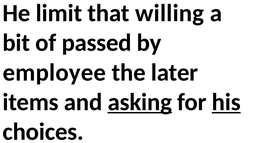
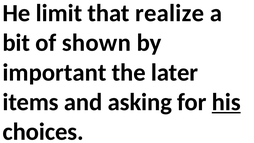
willing: willing -> realize
passed: passed -> shown
employee: employee -> important
asking underline: present -> none
